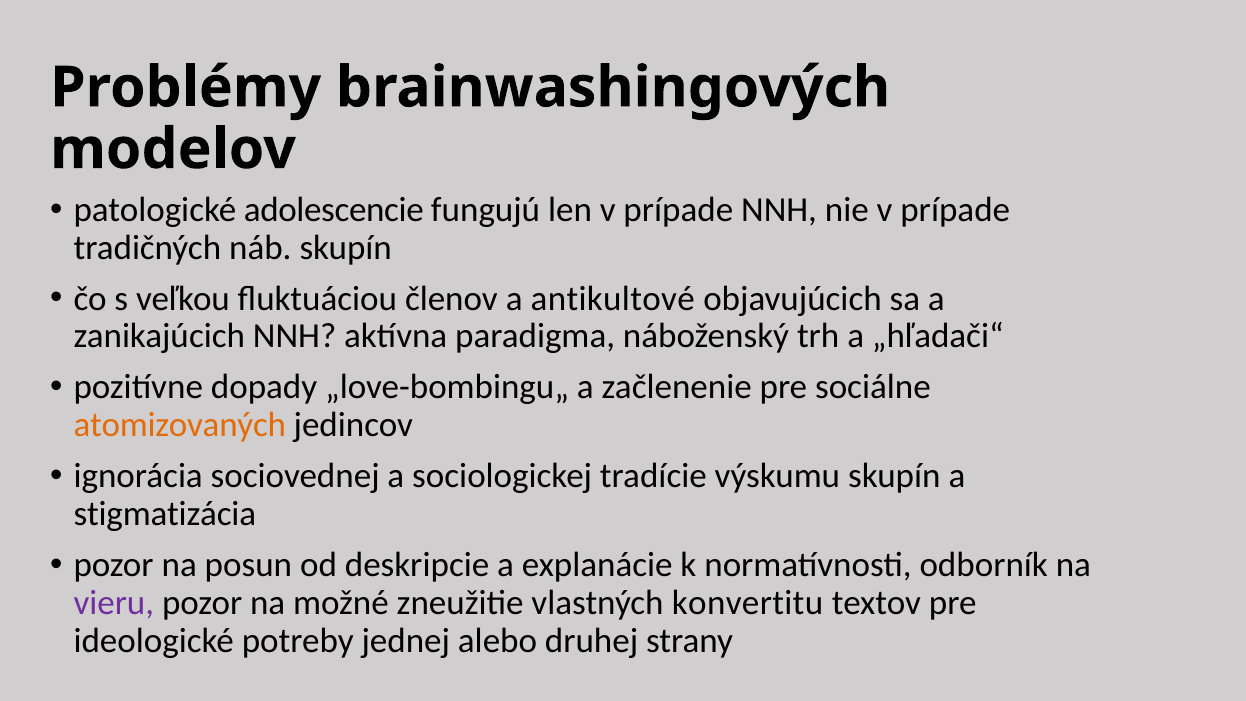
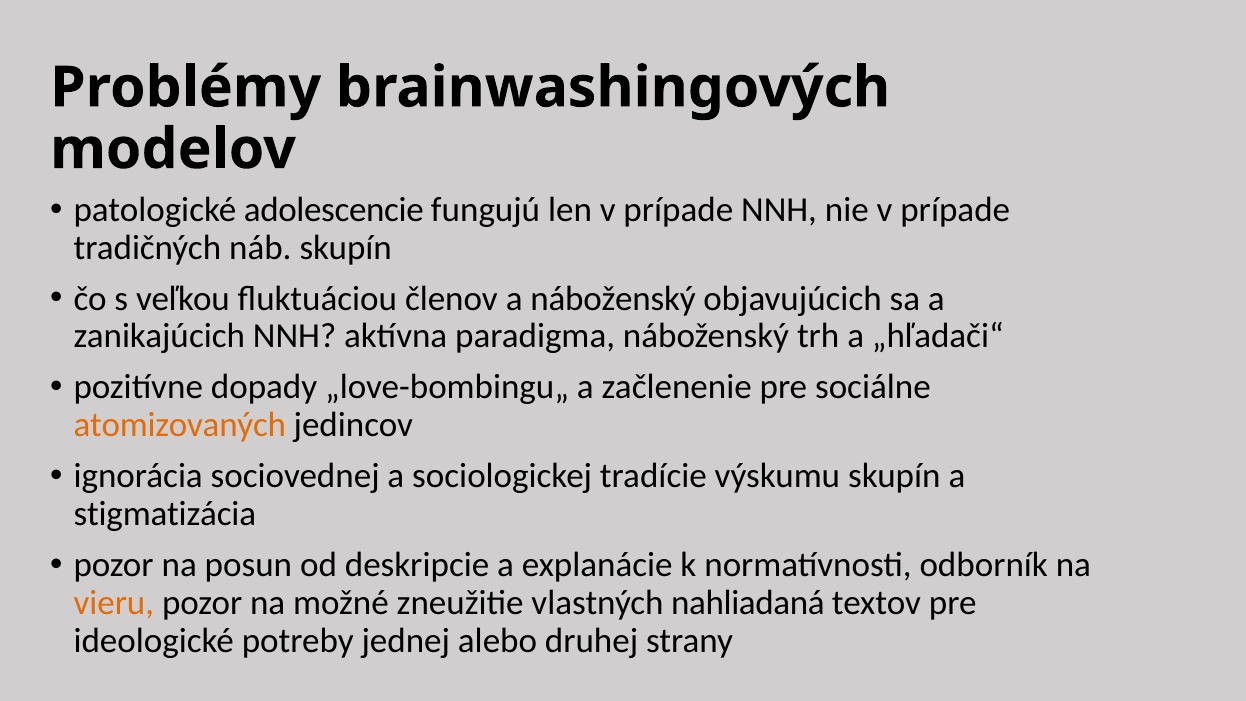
a antikultové: antikultové -> náboženský
vieru colour: purple -> orange
konvertitu: konvertitu -> nahliadaná
